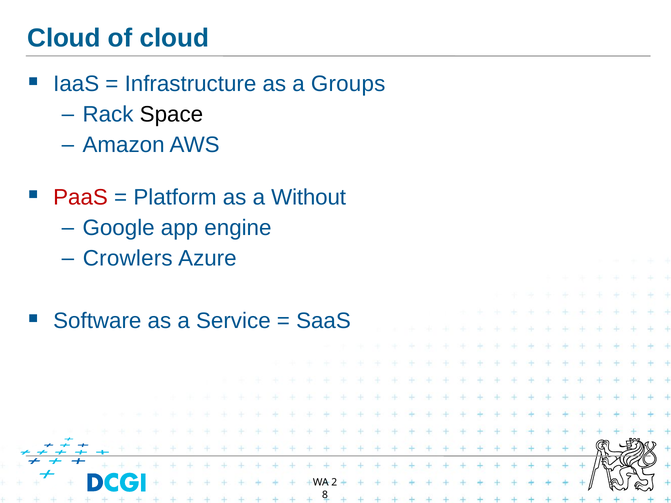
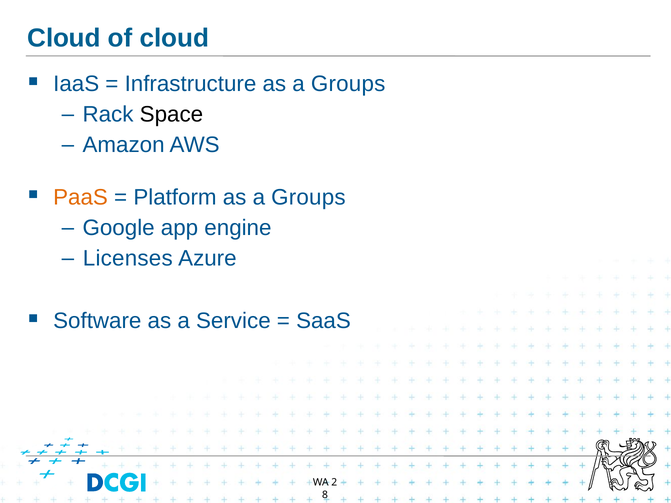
PaaS colour: red -> orange
Platform as a Without: Without -> Groups
Crowlers: Crowlers -> Licenses
